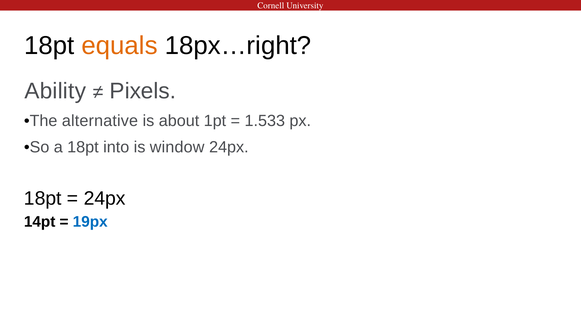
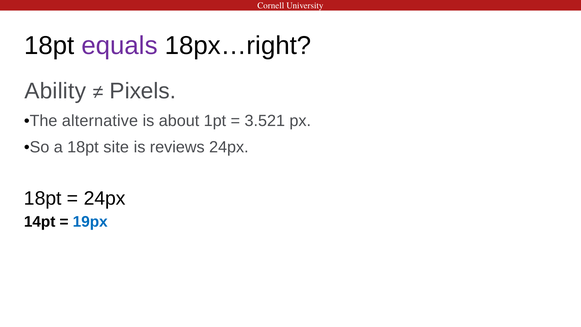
equals colour: orange -> purple
1.533: 1.533 -> 3.521
into: into -> site
window: window -> reviews
